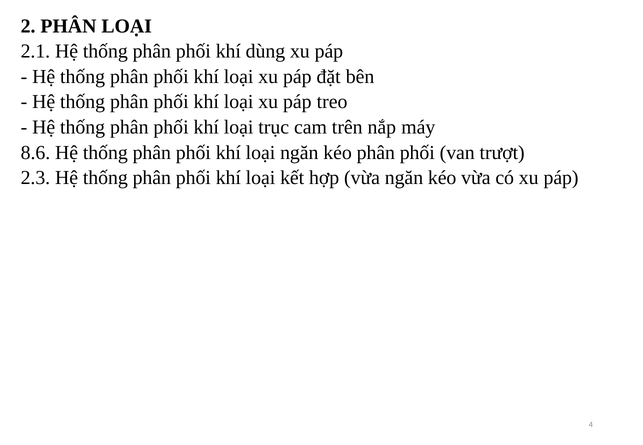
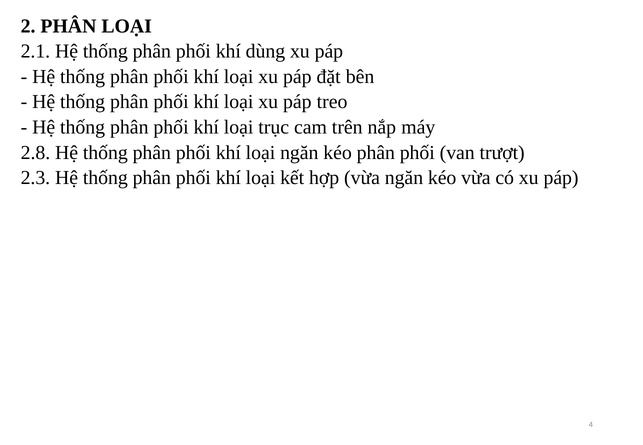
8.6: 8.6 -> 2.8
